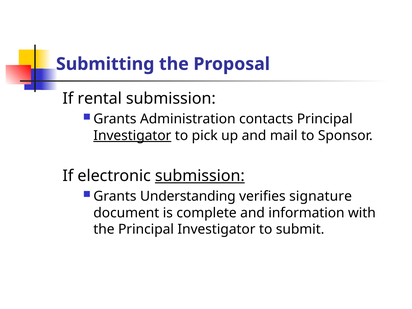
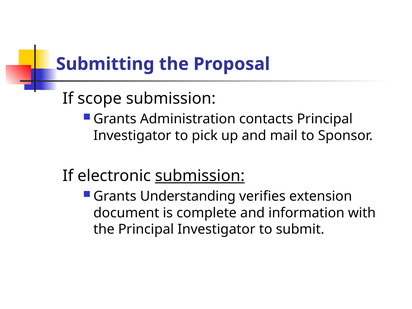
rental: rental -> scope
Investigator at (132, 136) underline: present -> none
signature: signature -> extension
